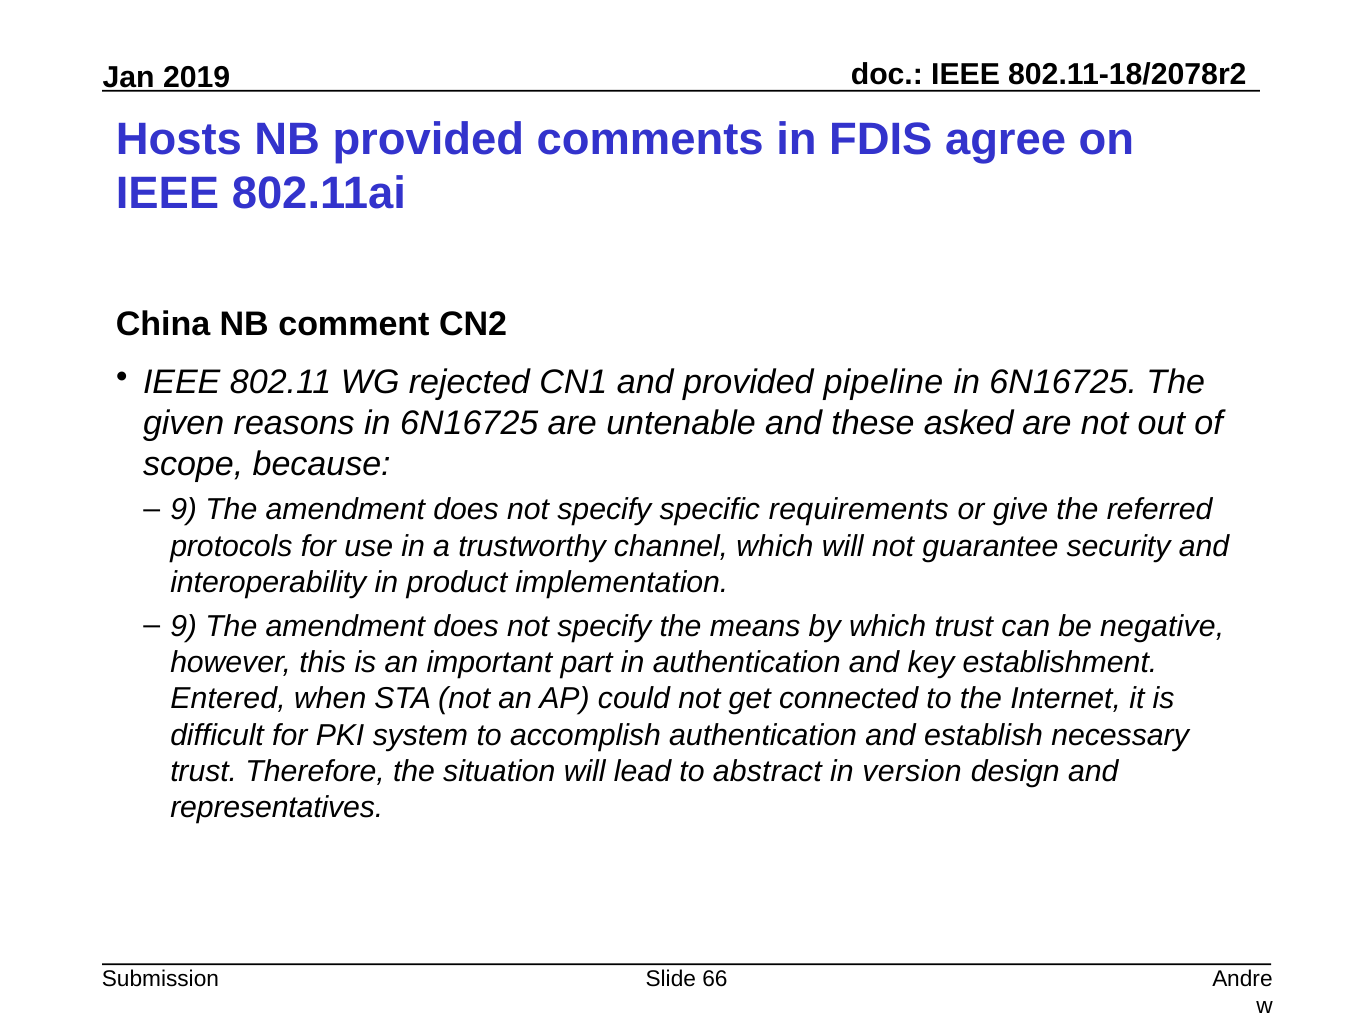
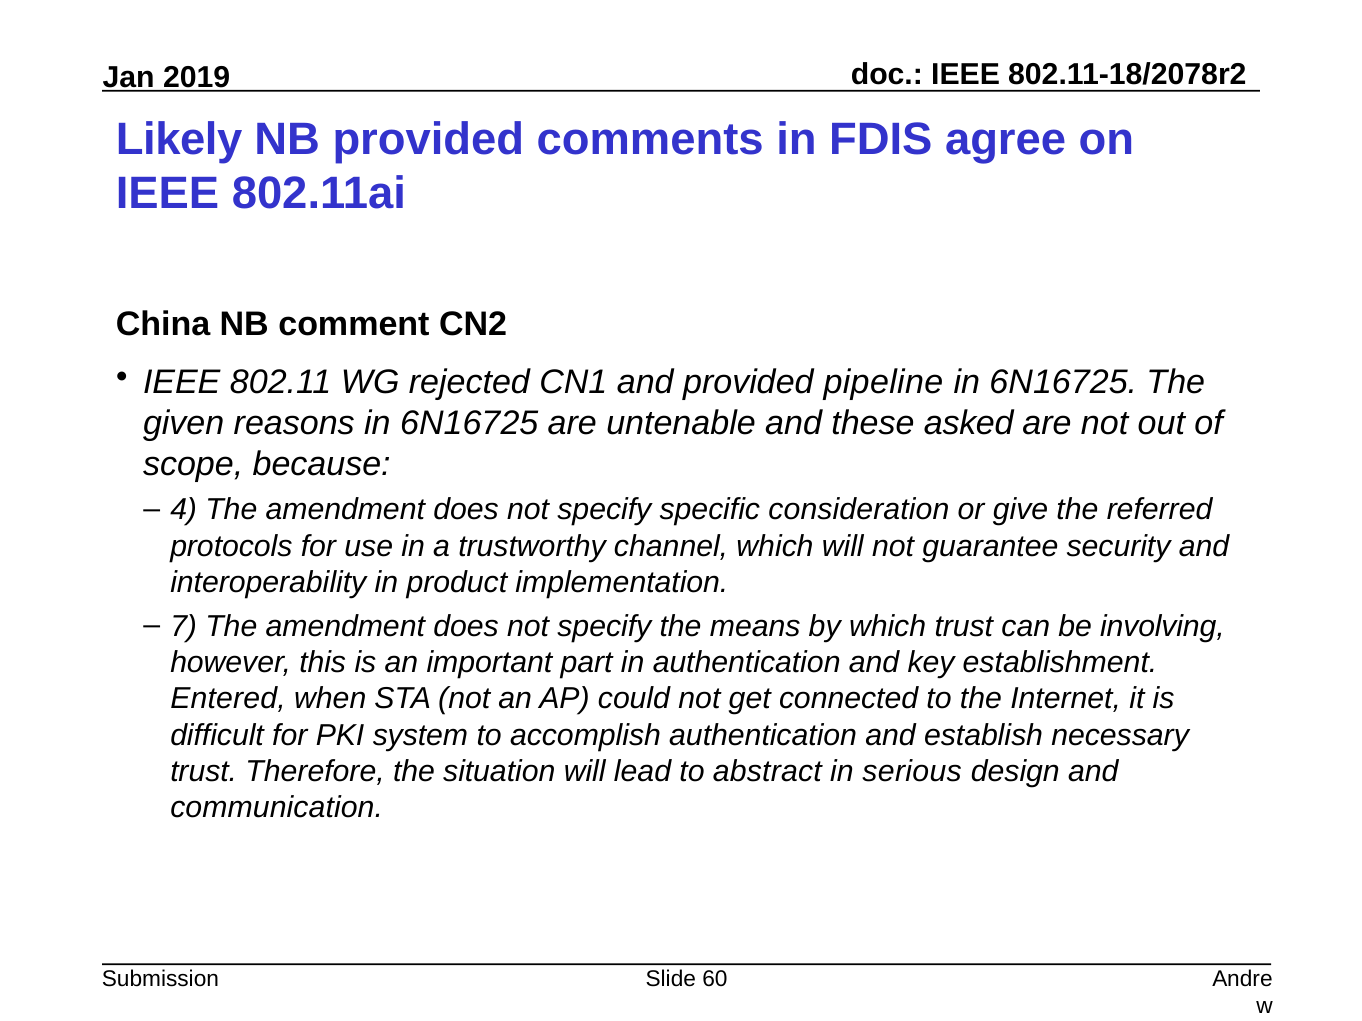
Hosts: Hosts -> Likely
9 at (184, 510): 9 -> 4
requirements: requirements -> consideration
9 at (184, 627): 9 -> 7
negative: negative -> involving
version: version -> serious
representatives: representatives -> communication
66: 66 -> 60
